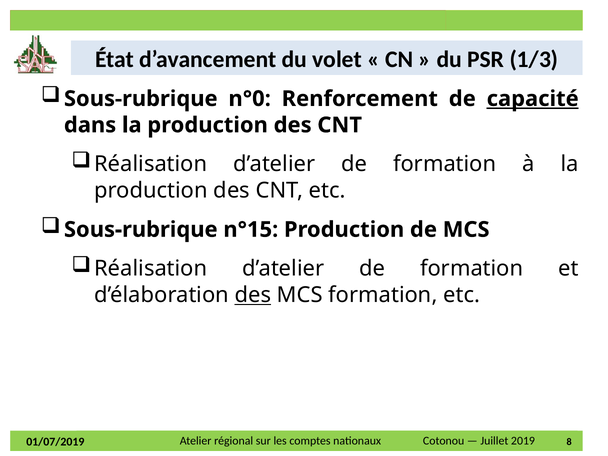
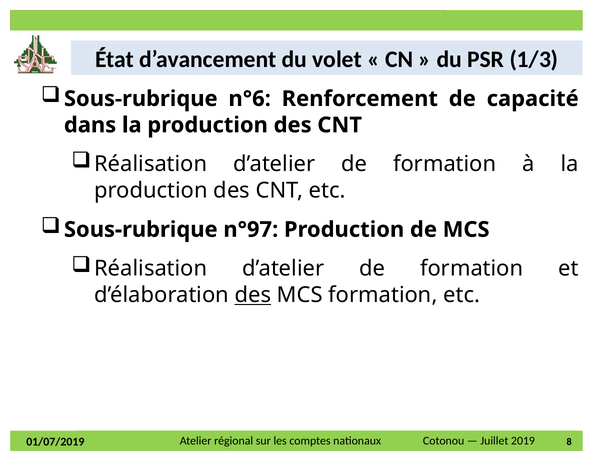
n°0: n°0 -> n°6
capacité underline: present -> none
n°15: n°15 -> n°97
